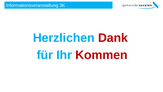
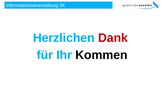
Kommen colour: red -> black
